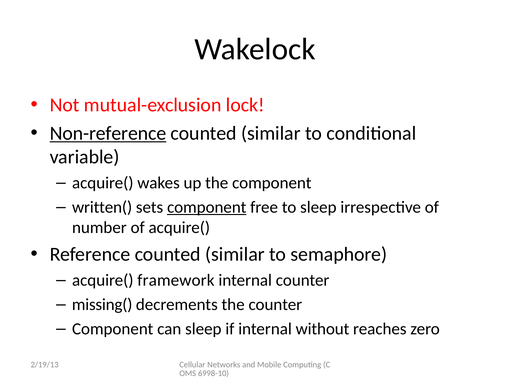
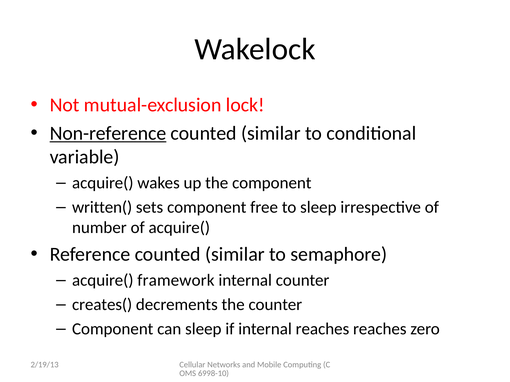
component at (207, 208) underline: present -> none
missing(: missing( -> creates(
internal without: without -> reaches
